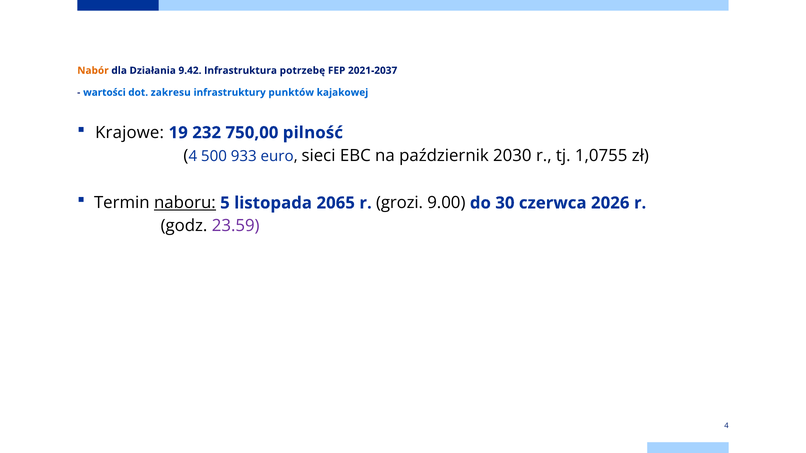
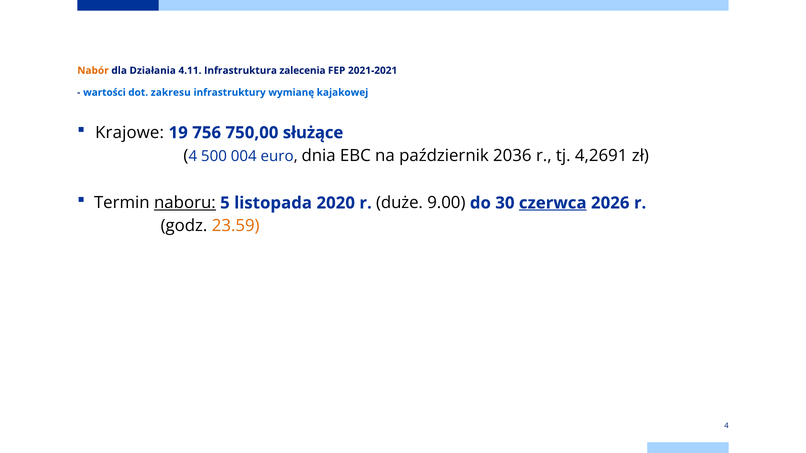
9.42: 9.42 -> 4.11
potrzebę: potrzebę -> zalecenia
2021-2037: 2021-2037 -> 2021-2021
punktów: punktów -> wymianę
232: 232 -> 756
pilność: pilność -> służące
933: 933 -> 004
sieci: sieci -> dnia
2030: 2030 -> 2036
1,0755: 1,0755 -> 4,2691
2065: 2065 -> 2020
grozi: grozi -> duże
czerwca underline: none -> present
23.59 colour: purple -> orange
